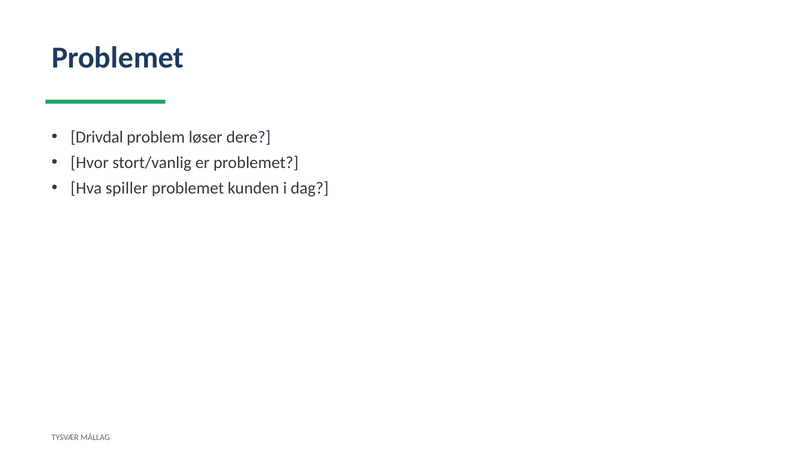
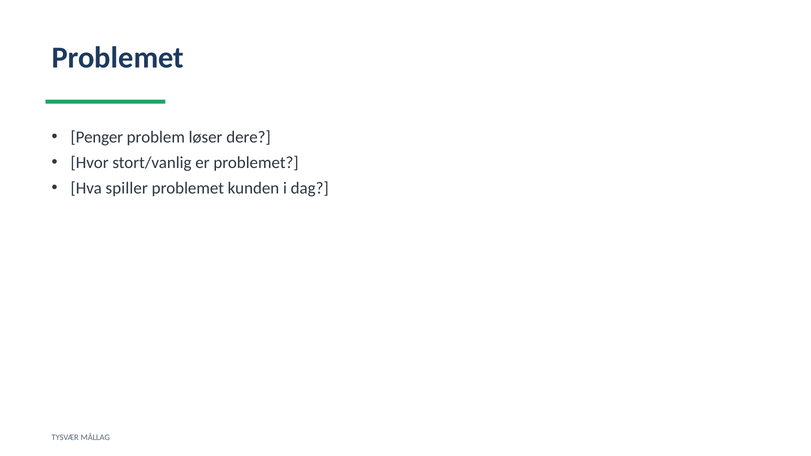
Drivdal: Drivdal -> Penger
